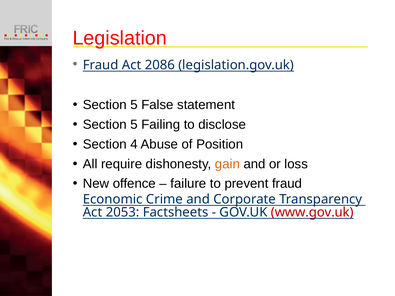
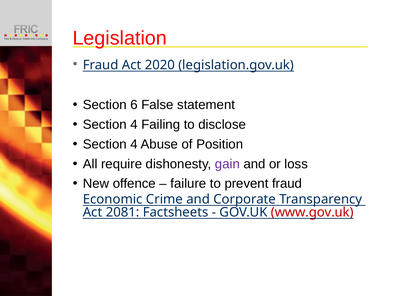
2086: 2086 -> 2020
5 at (134, 105): 5 -> 6
5 at (134, 125): 5 -> 4
gain colour: orange -> purple
2053: 2053 -> 2081
